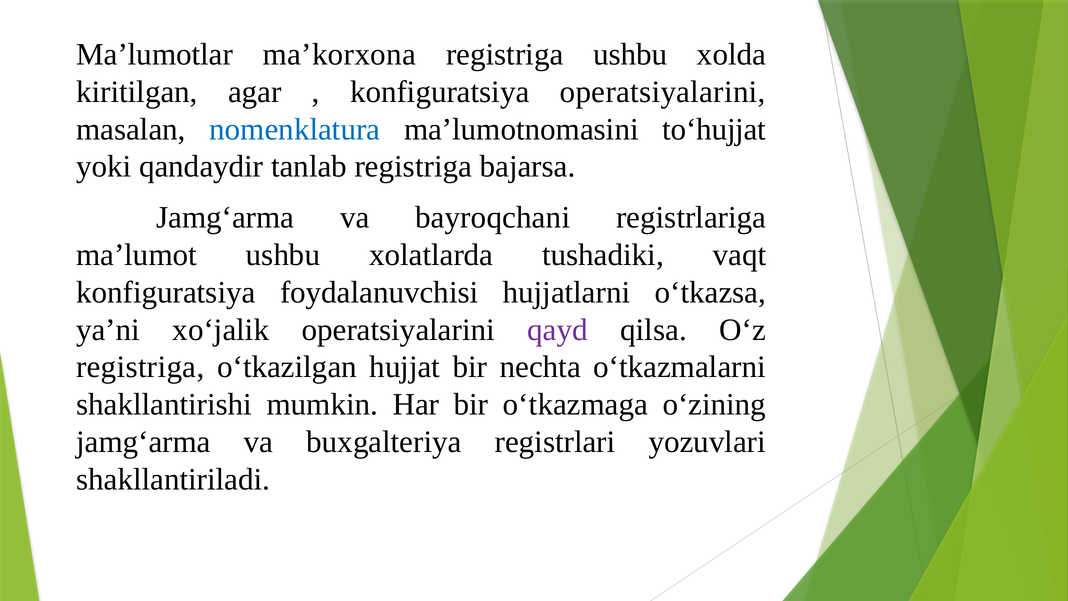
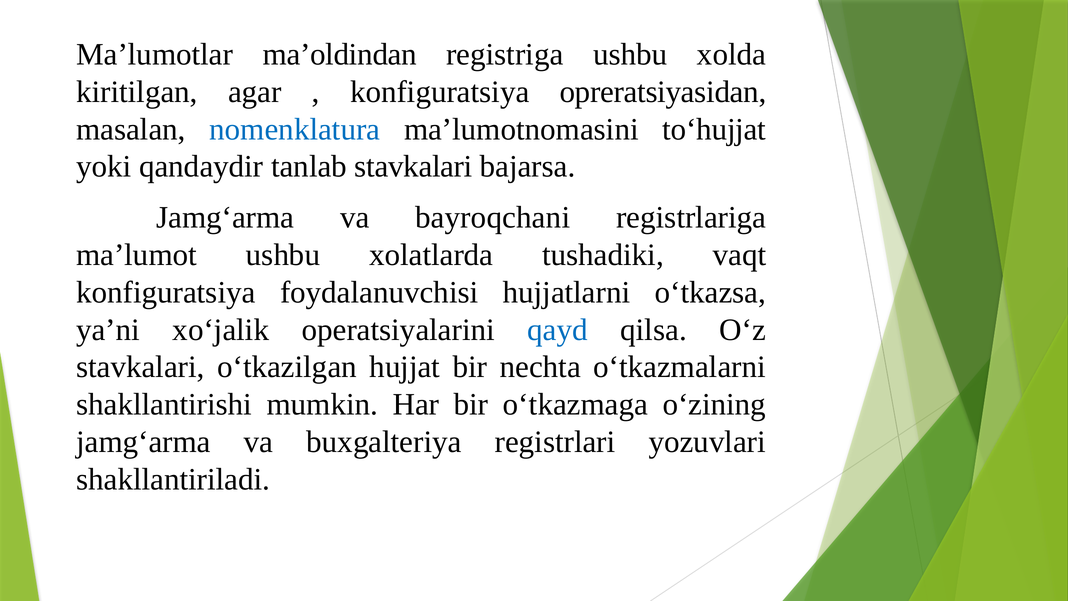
ma’korxona: ma’korxona -> ma’oldindan
konfiguratsiya operatsiyalarini: operatsiyalarini -> opreratsiyasidan
tanlab registriga: registriga -> stavkalari
qayd colour: purple -> blue
registriga at (140, 367): registriga -> stavkalari
